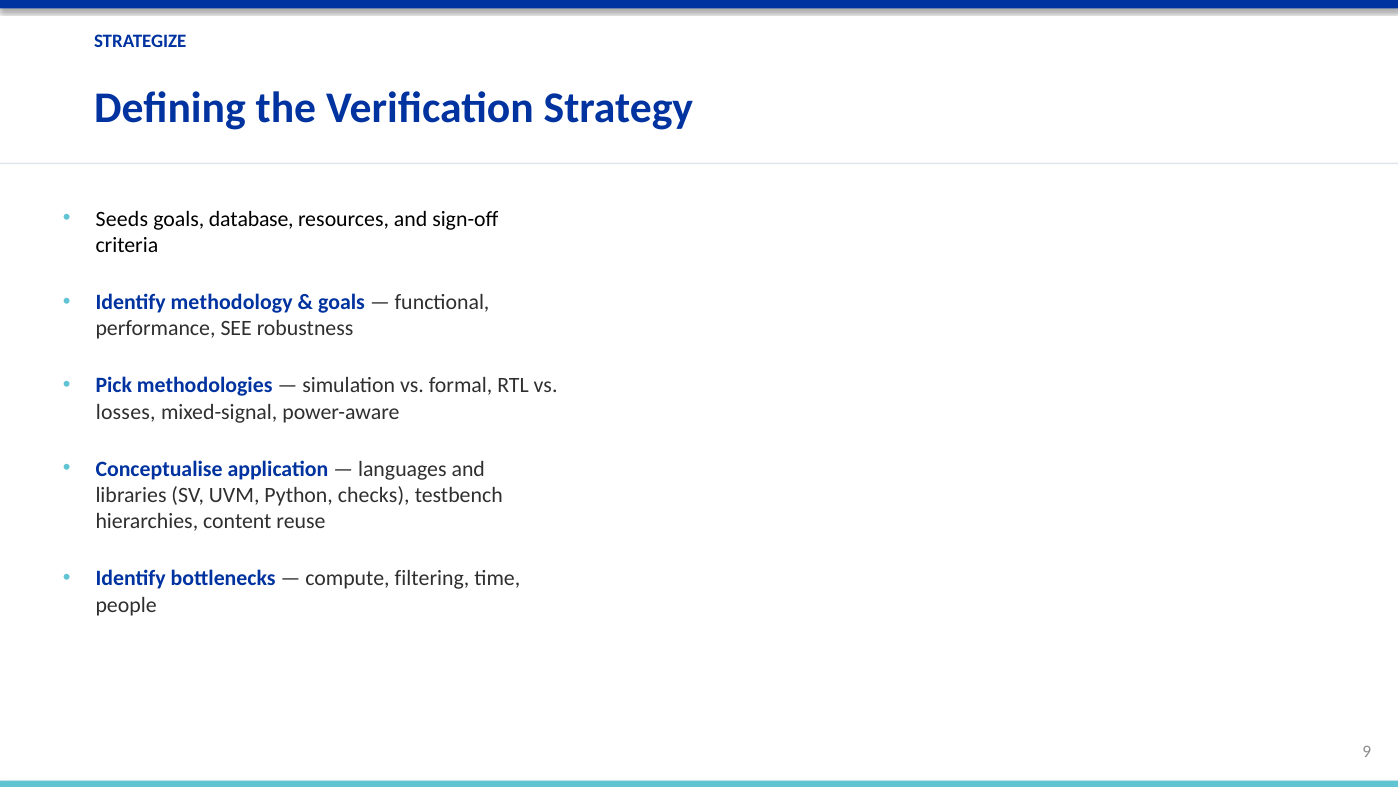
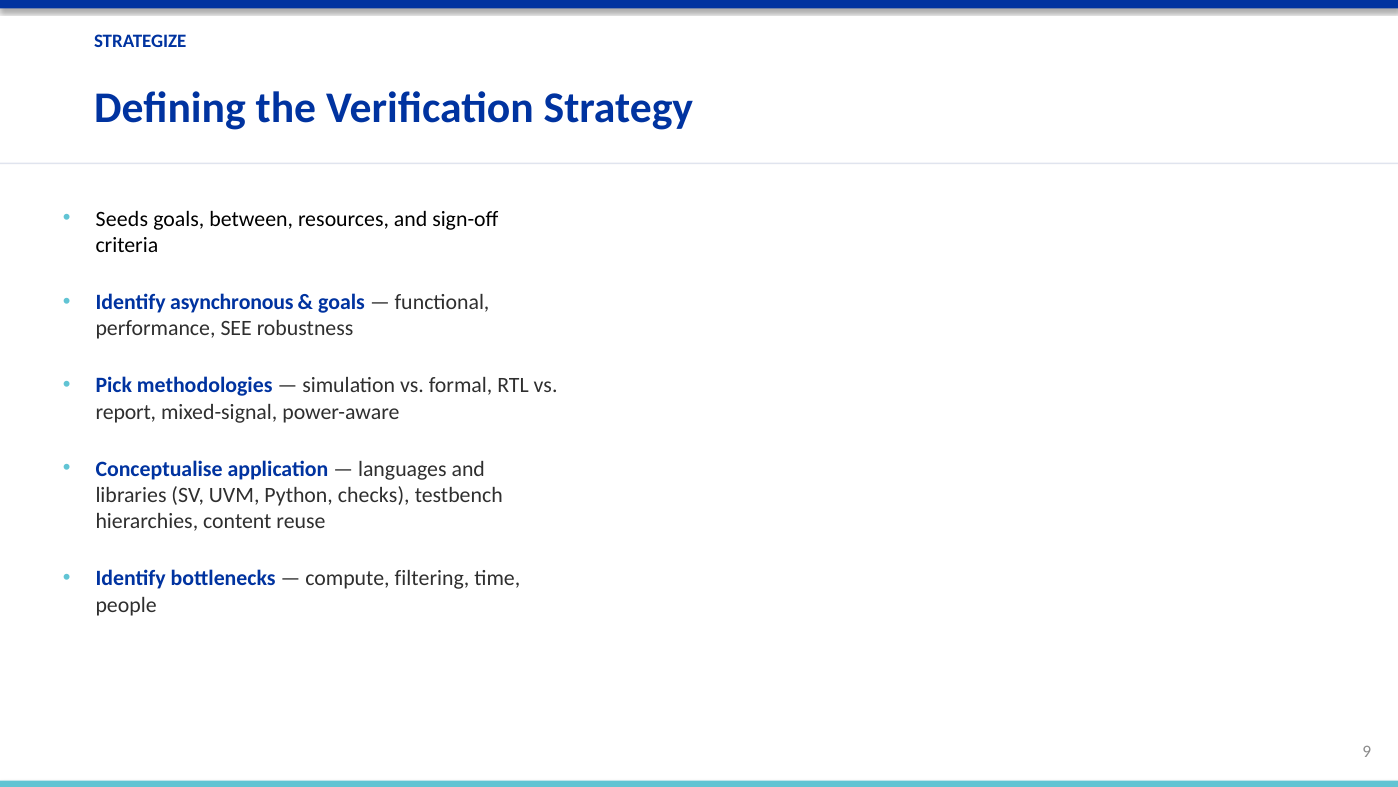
database: database -> between
methodology: methodology -> asynchronous
losses: losses -> report
